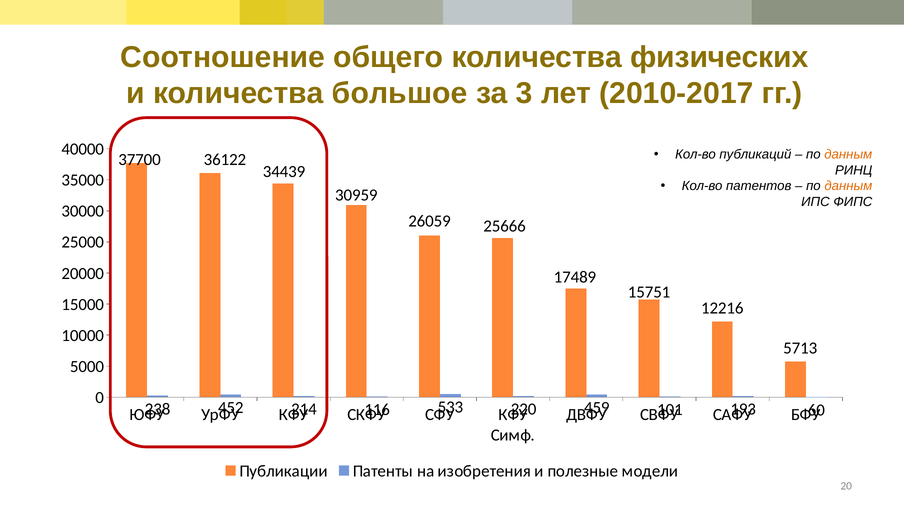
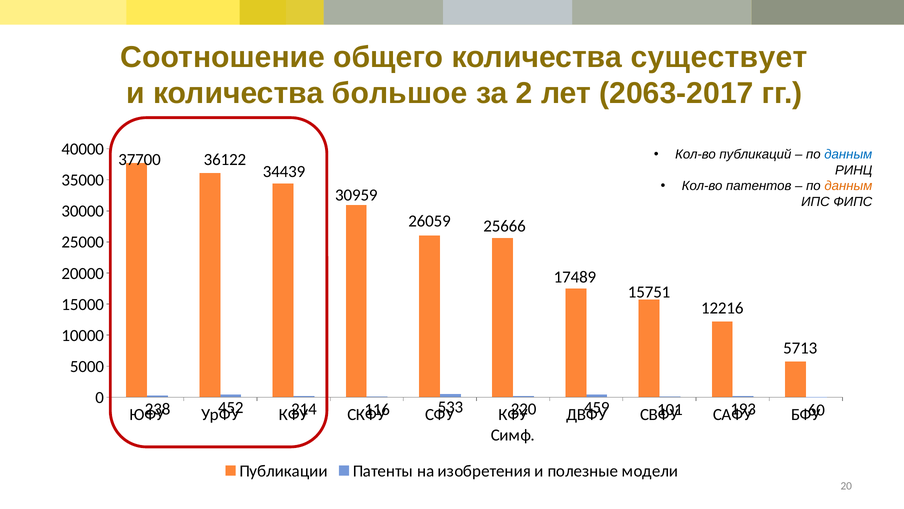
физических: физических -> существует
3: 3 -> 2
2010-2017: 2010-2017 -> 2063-2017
данным at (848, 154) colour: orange -> blue
